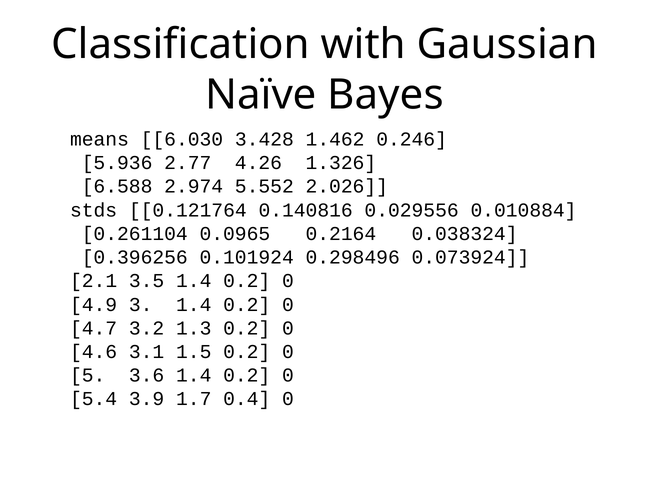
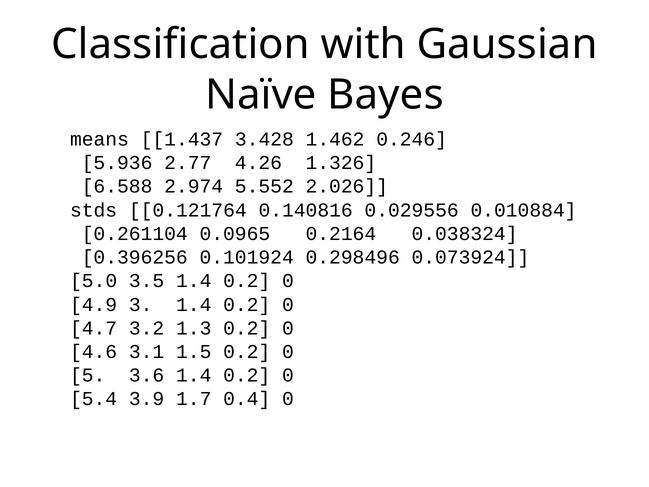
6.030: 6.030 -> 1.437
2.1: 2.1 -> 5.0
